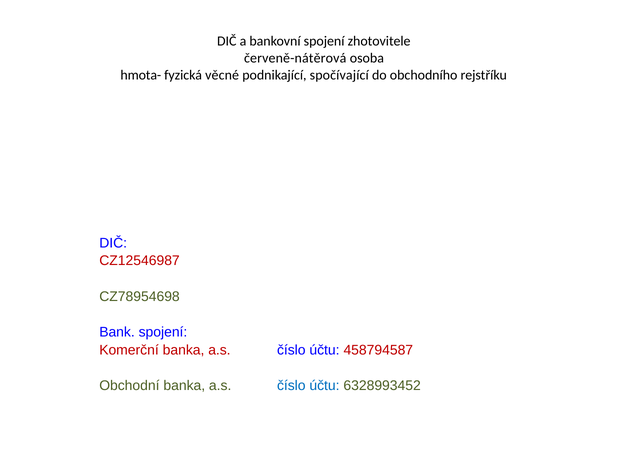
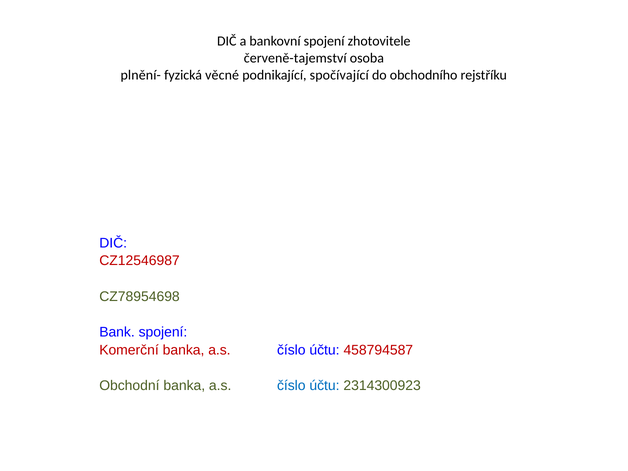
červeně-nátěrová: červeně-nátěrová -> červeně-tajemství
hmota-: hmota- -> plnění-
6328993452: 6328993452 -> 2314300923
